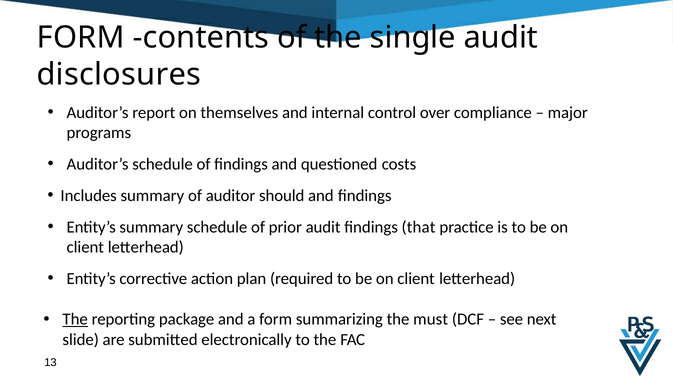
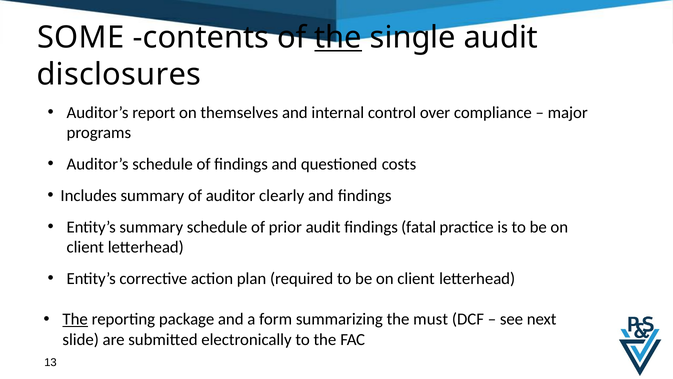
FORM at (81, 37): FORM -> SOME
the at (338, 37) underline: none -> present
should: should -> clearly
that: that -> fatal
